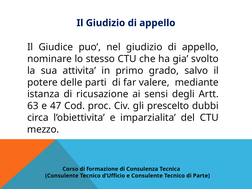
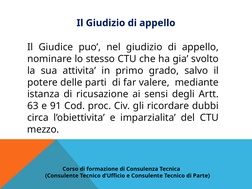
47: 47 -> 91
prescelto: prescelto -> ricordare
